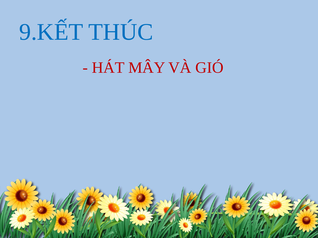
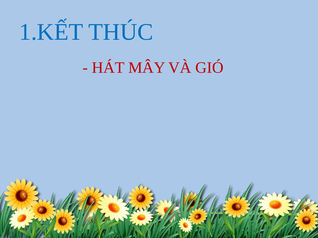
9.KẾT: 9.KẾT -> 1.KẾT
